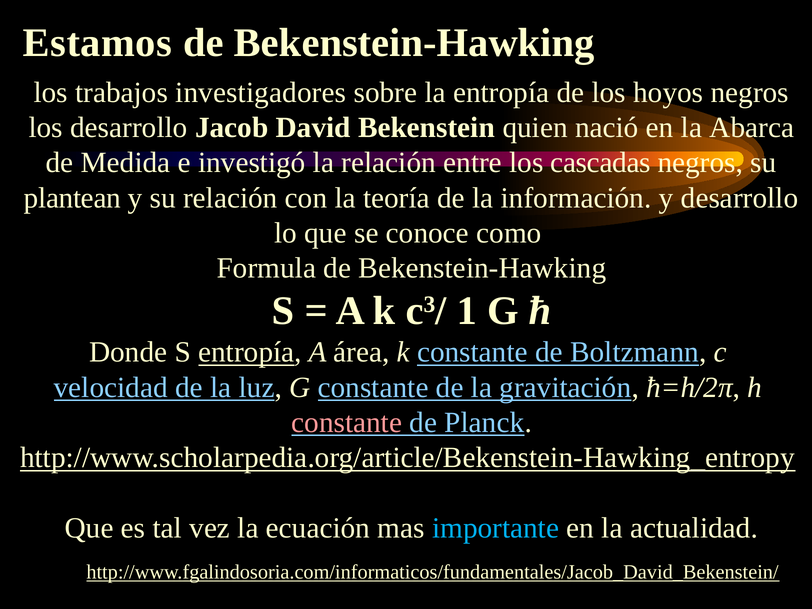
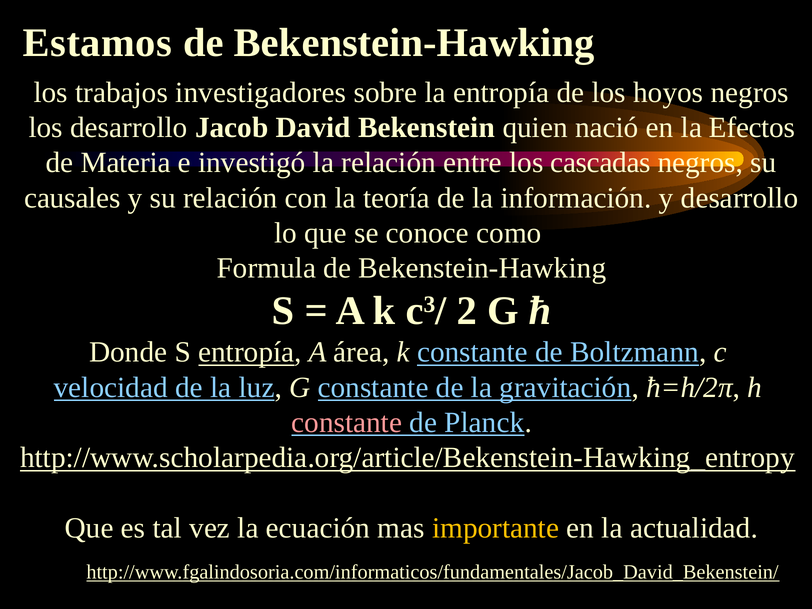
Abarca: Abarca -> Efectos
Medida: Medida -> Materia
plantean: plantean -> causales
1: 1 -> 2
importante colour: light blue -> yellow
